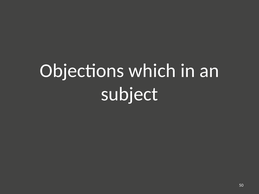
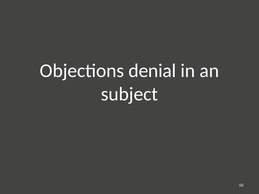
which: which -> denial
